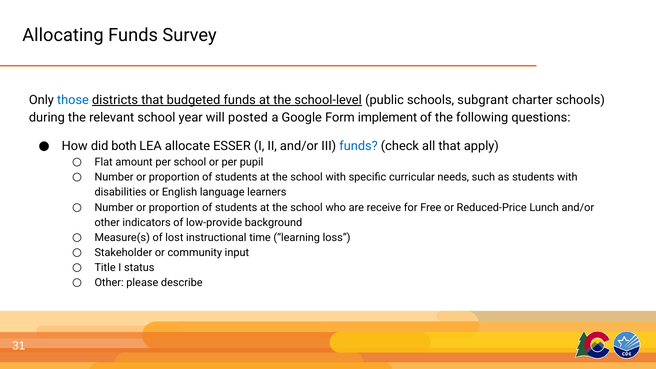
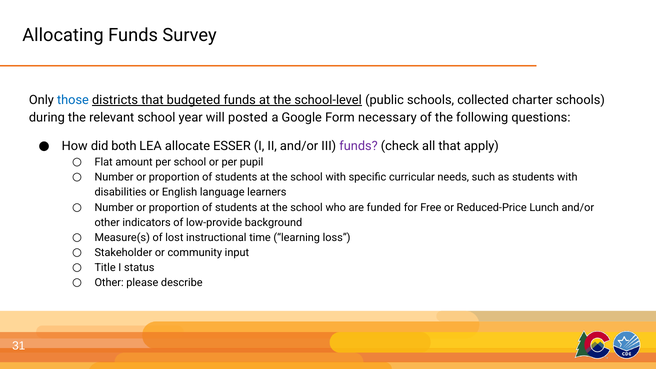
subgrant: subgrant -> collected
implement: implement -> necessary
funds at (359, 146) colour: blue -> purple
receive: receive -> funded
